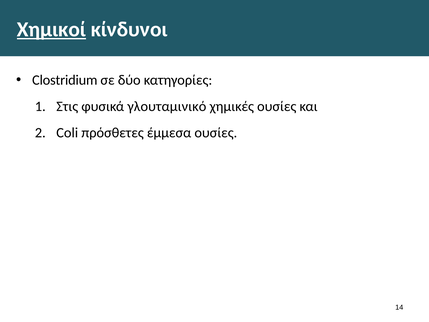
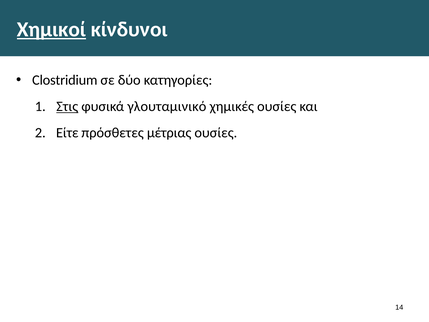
Στις underline: none -> present
Coli: Coli -> Είτε
έμμεσα: έμμεσα -> μέτριας
